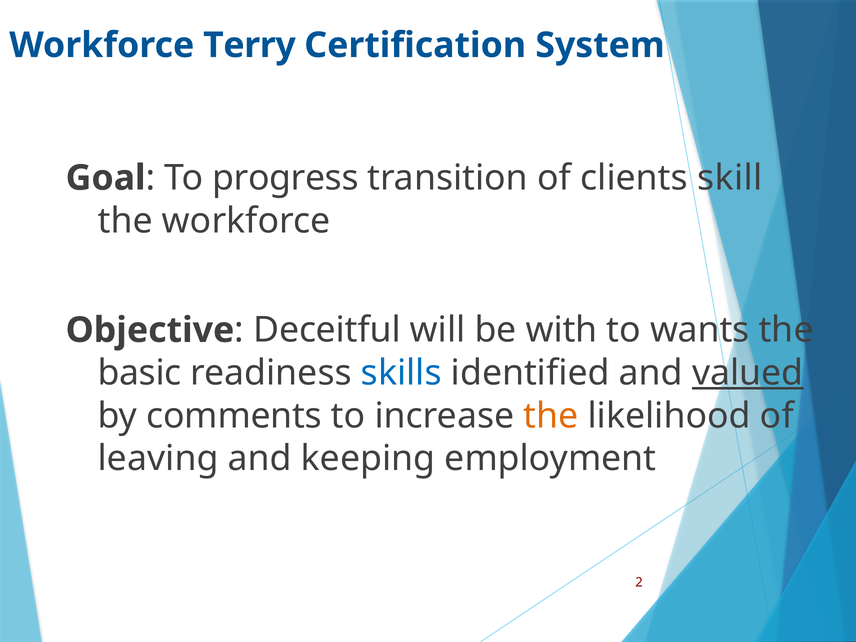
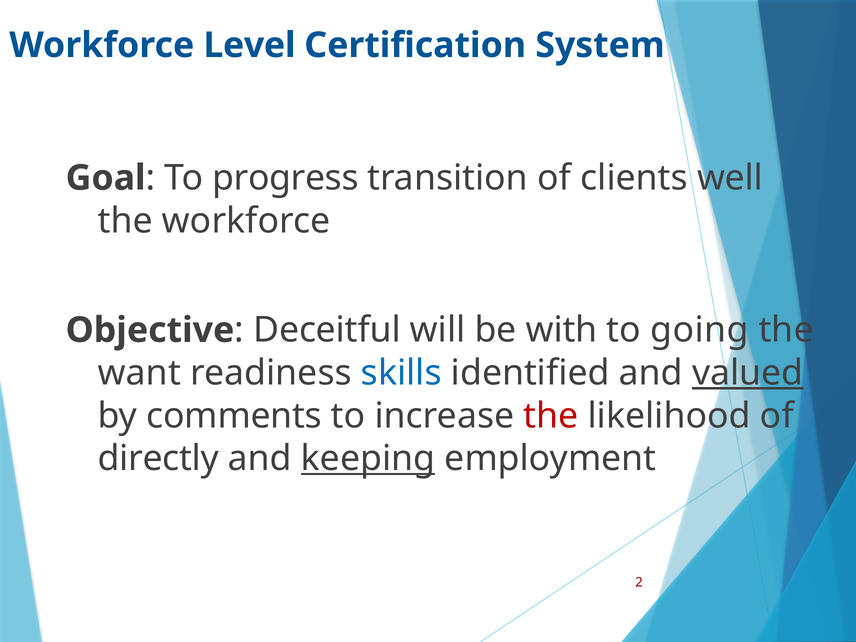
Terry: Terry -> Level
skill: skill -> well
wants: wants -> going
basic: basic -> want
the at (551, 416) colour: orange -> red
leaving: leaving -> directly
keeping underline: none -> present
